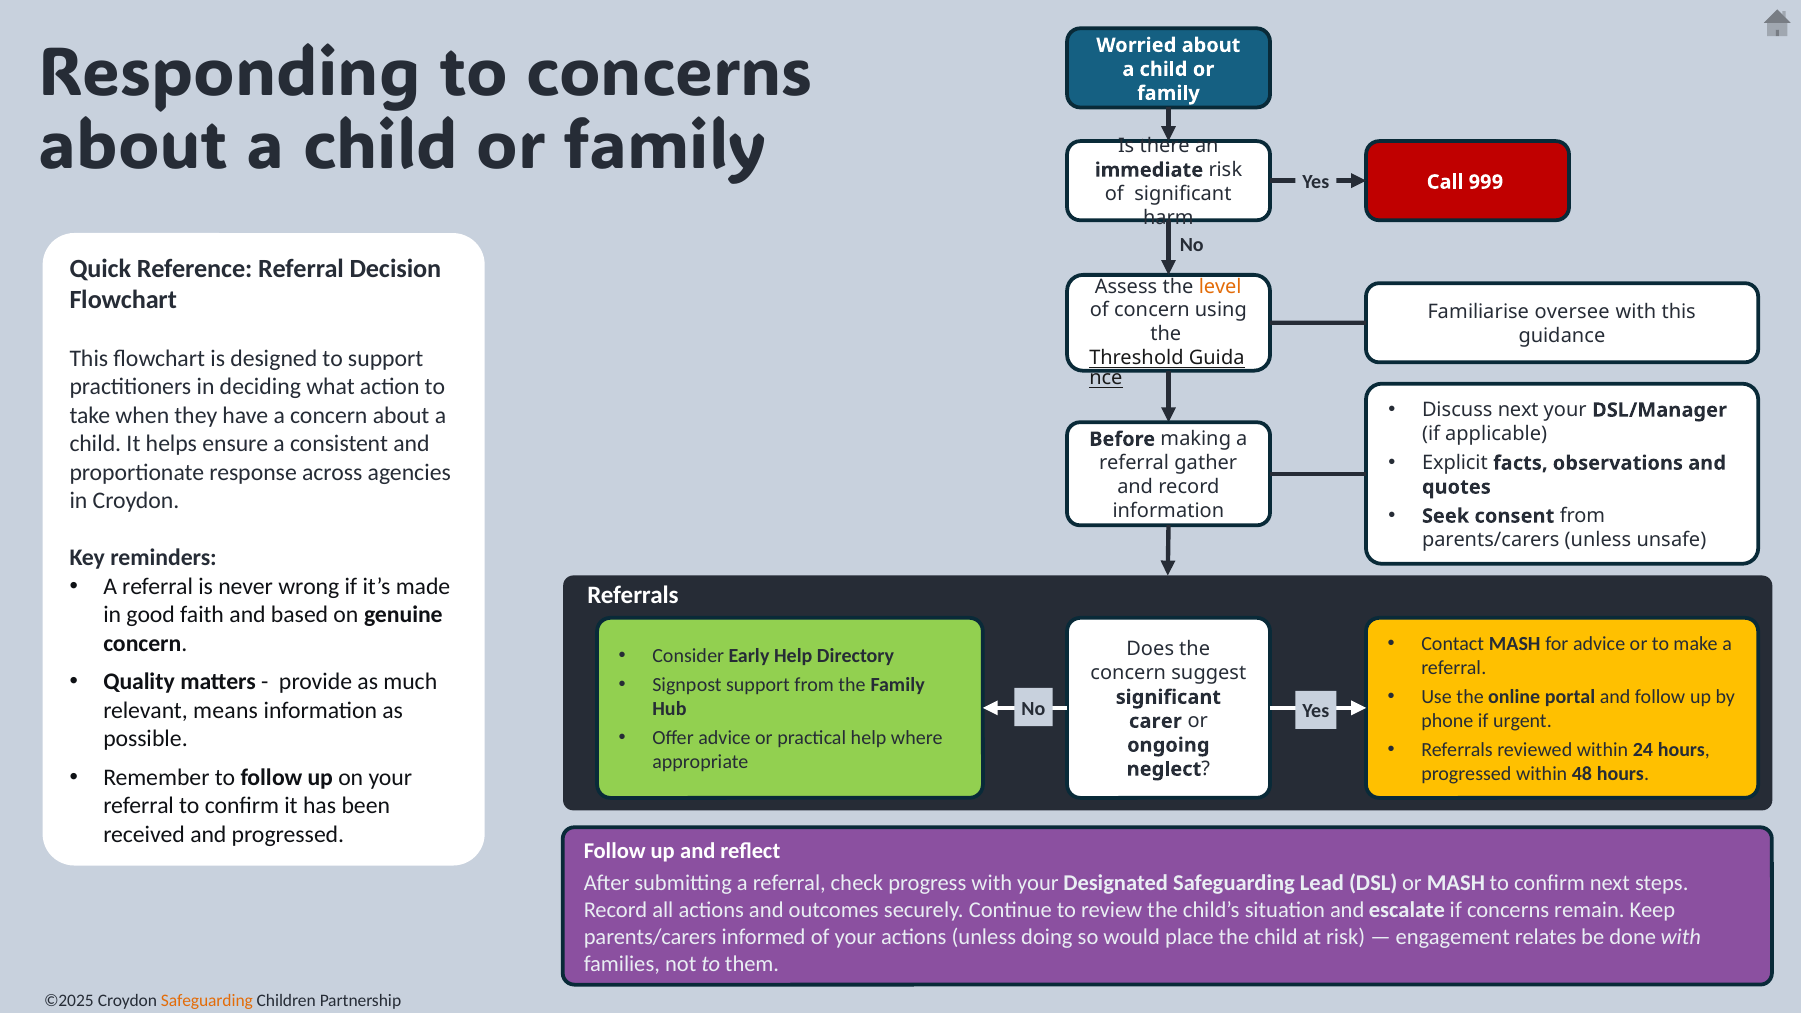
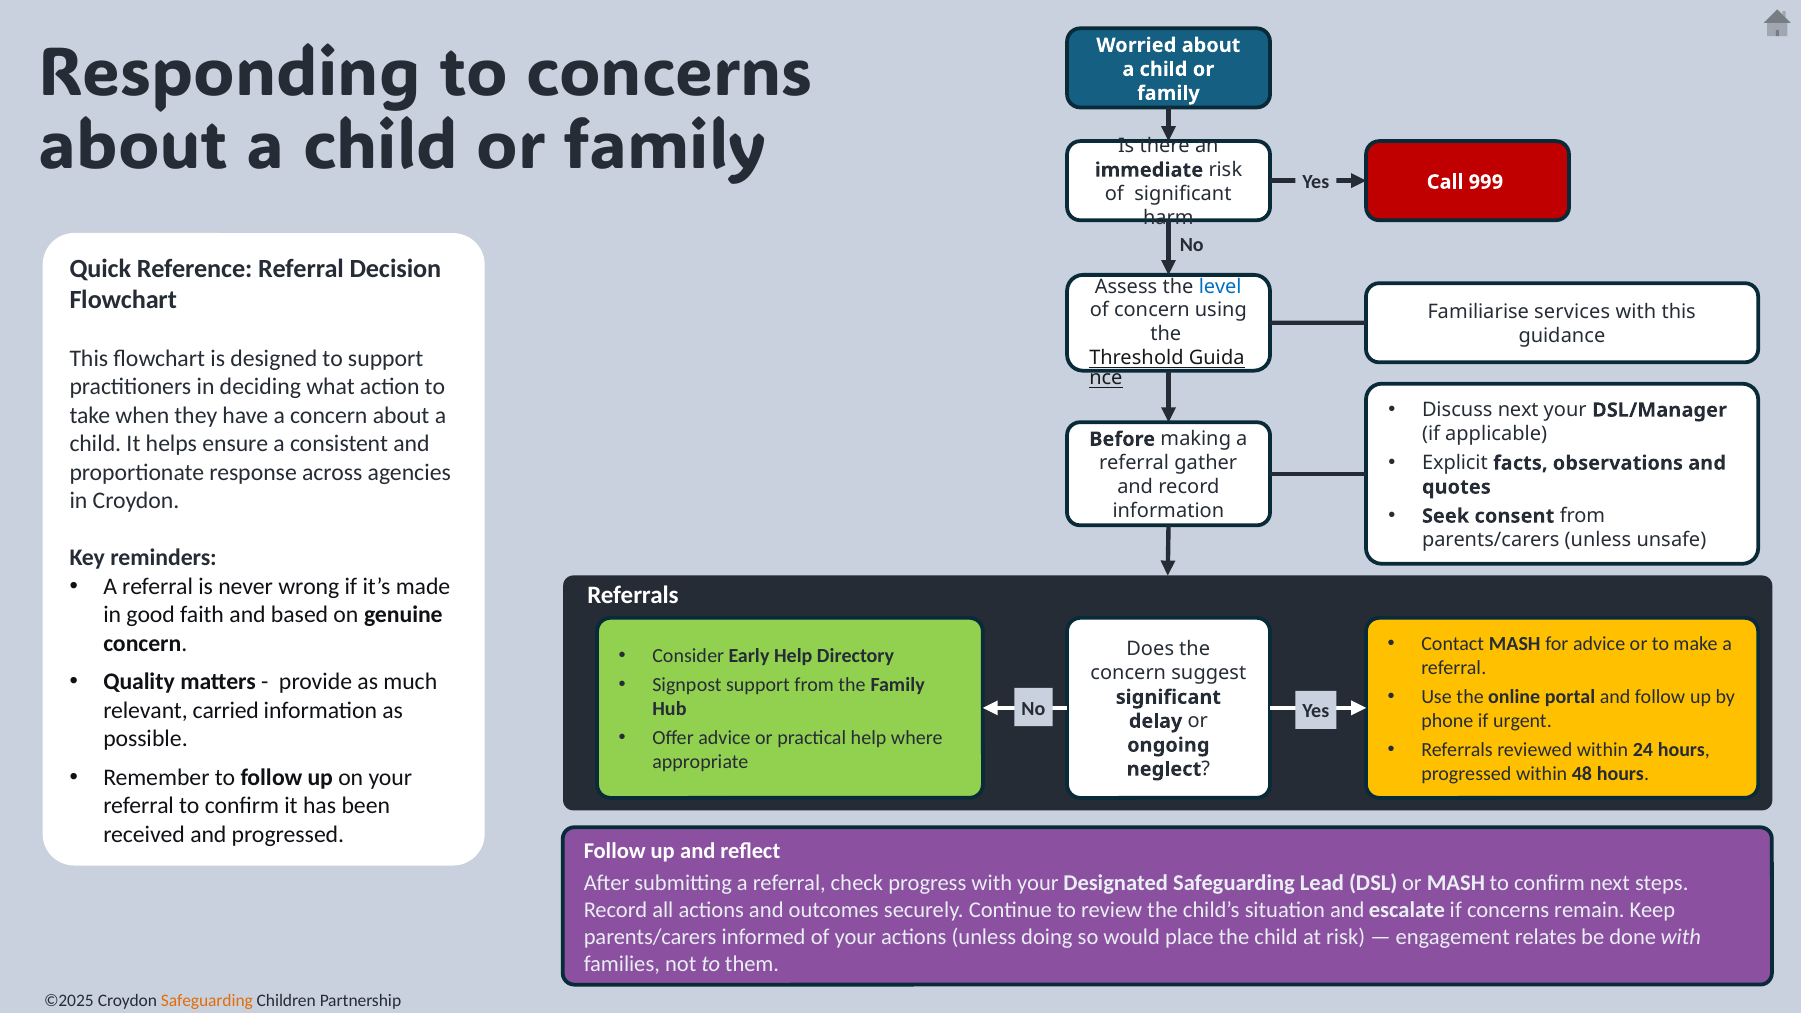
level colour: orange -> blue
oversee: oversee -> services
means: means -> carried
carer: carer -> delay
